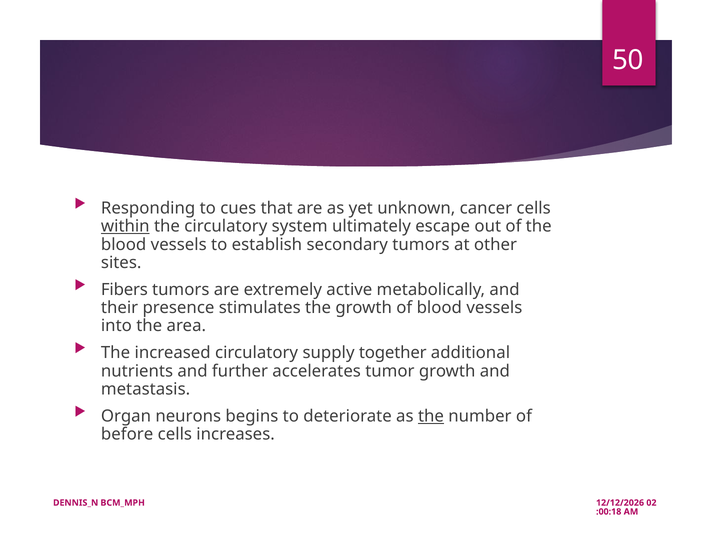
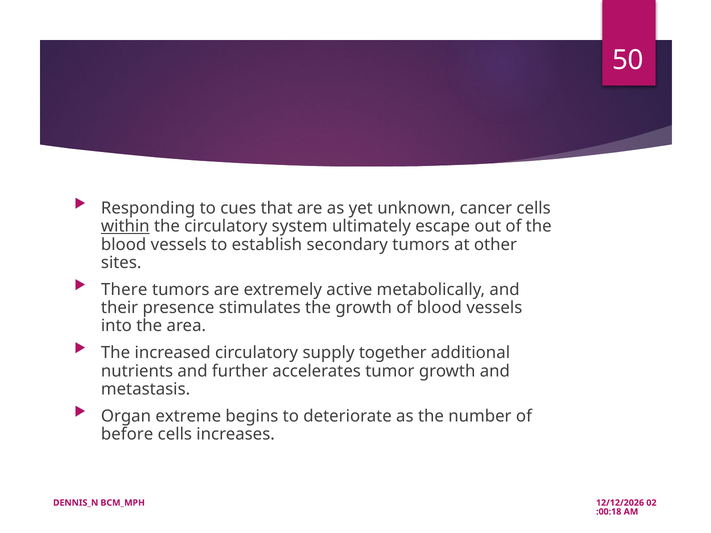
Fibers: Fibers -> There
neurons: neurons -> extreme
the at (431, 416) underline: present -> none
